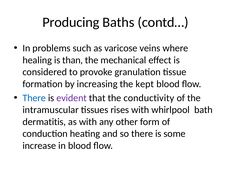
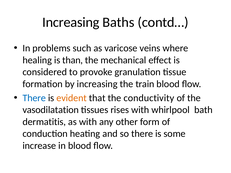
Producing at (71, 22): Producing -> Increasing
kept: kept -> train
evident colour: purple -> orange
intramuscular: intramuscular -> vasodilatation
